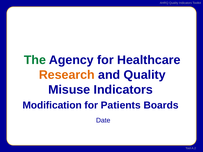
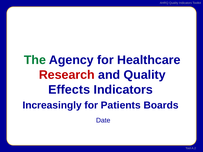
Research colour: orange -> red
Misuse: Misuse -> Effects
Modification: Modification -> Increasingly
